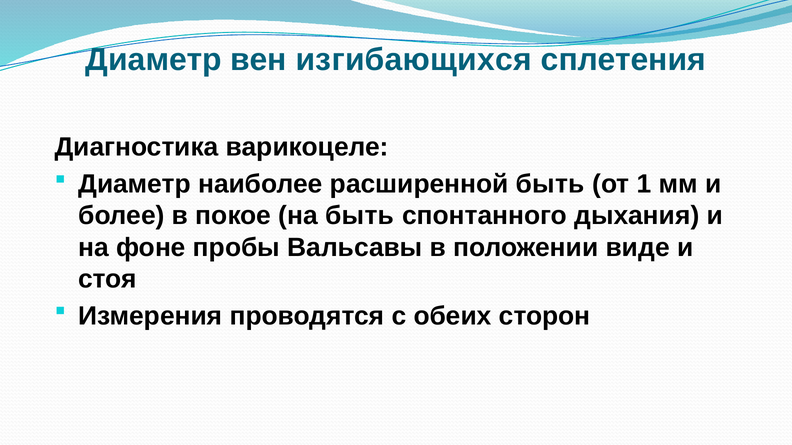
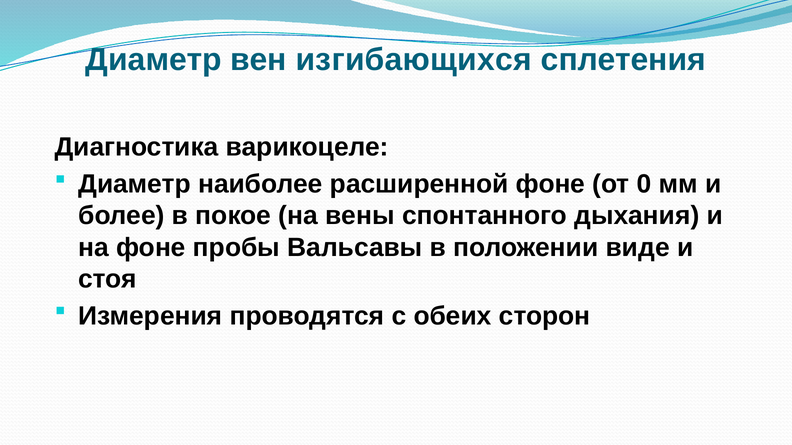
расширенной быть: быть -> фоне
1: 1 -> 0
на быть: быть -> вены
